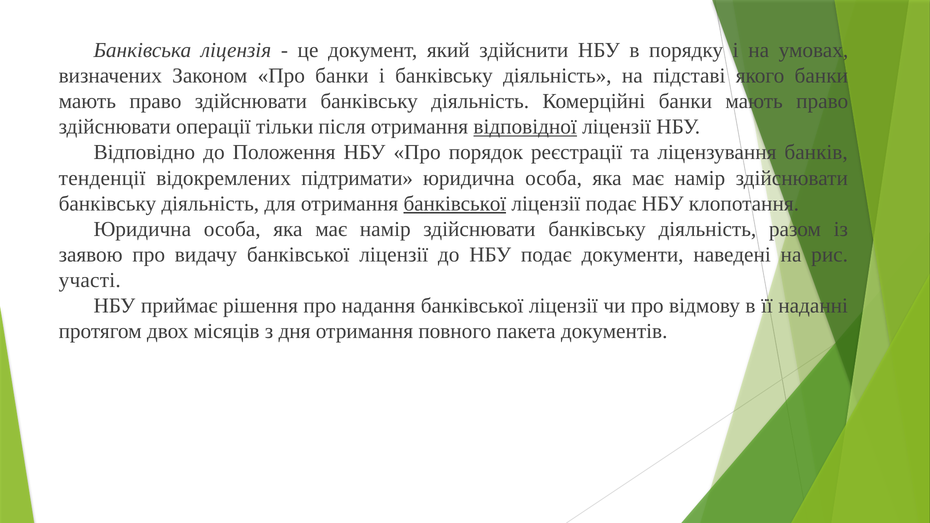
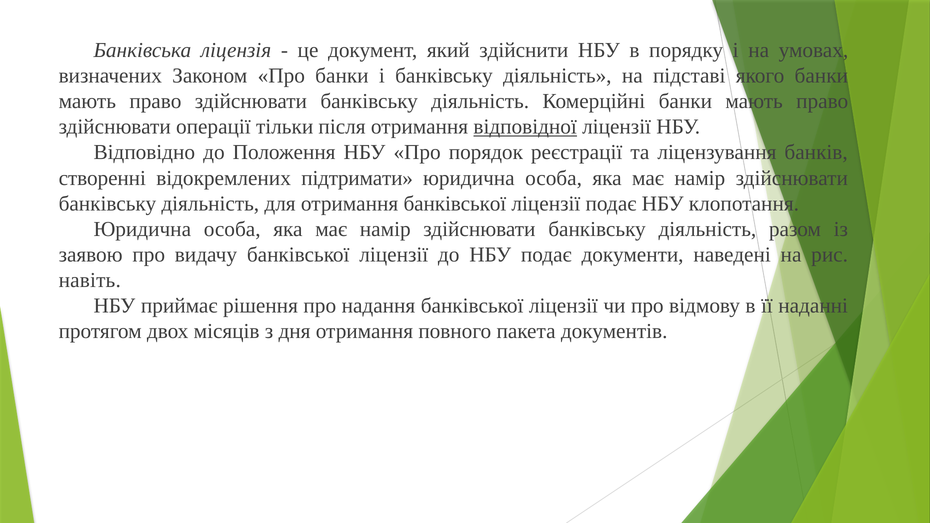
тенденції: тенденції -> створенні
банківської at (455, 204) underline: present -> none
участі: участі -> навіть
